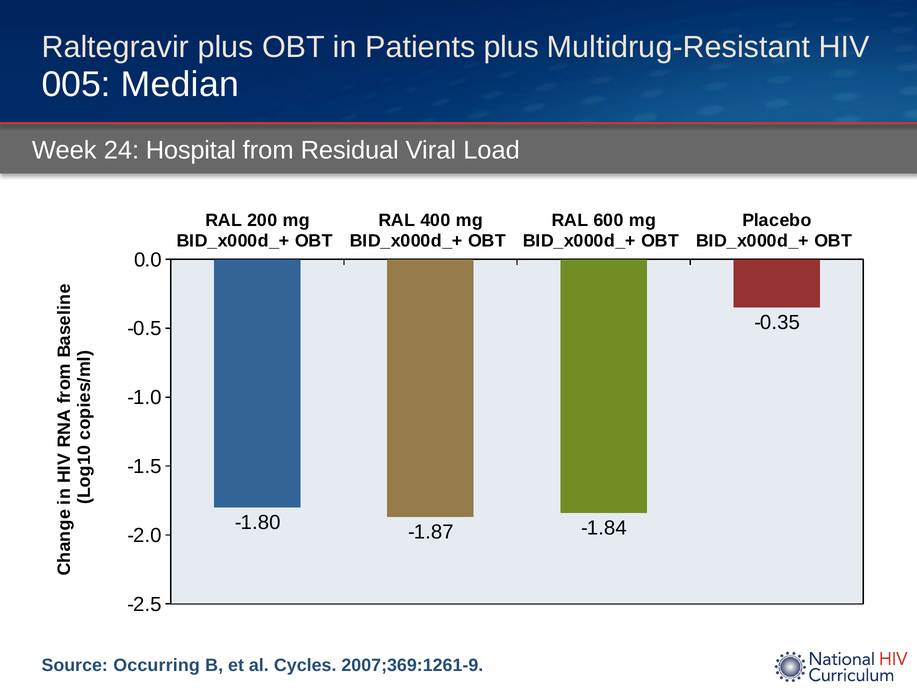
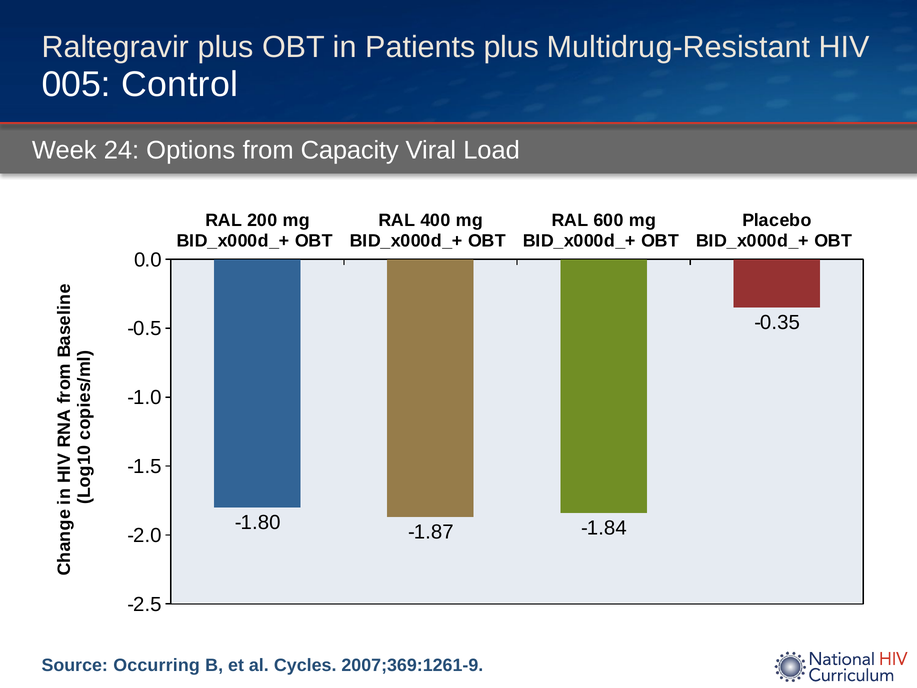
Median: Median -> Control
Hospital: Hospital -> Options
Residual: Residual -> Capacity
